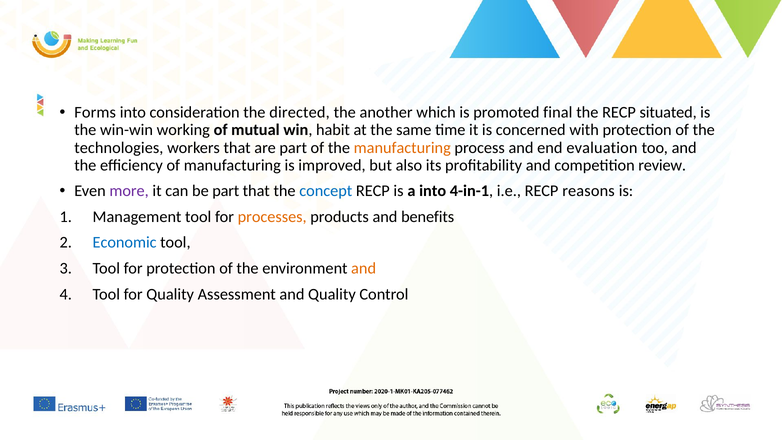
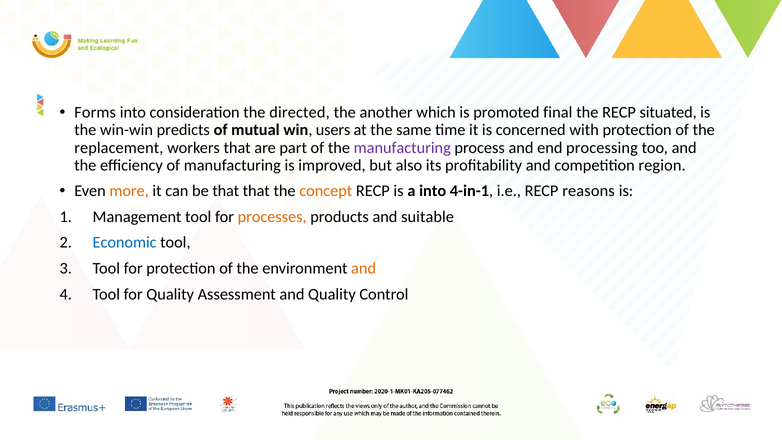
working: working -> predicts
habit: habit -> users
technologies: technologies -> replacement
manufacturing at (402, 148) colour: orange -> purple
evaluation: evaluation -> processing
review: review -> region
more colour: purple -> orange
be part: part -> that
concept colour: blue -> orange
benefits: benefits -> suitable
